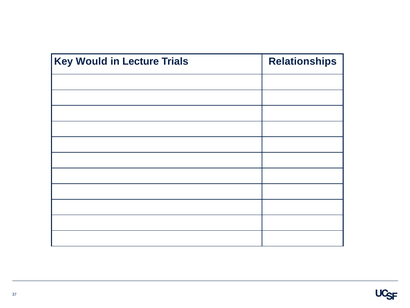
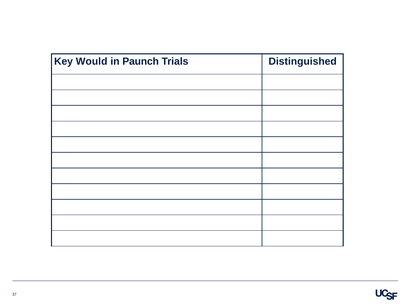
Lecture: Lecture -> Paunch
Relationships: Relationships -> Distinguished
